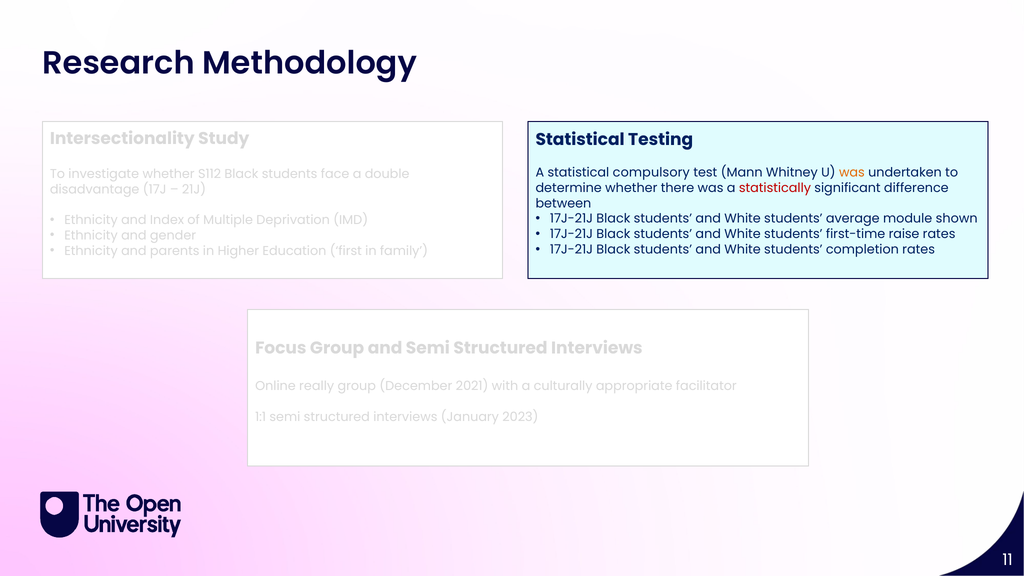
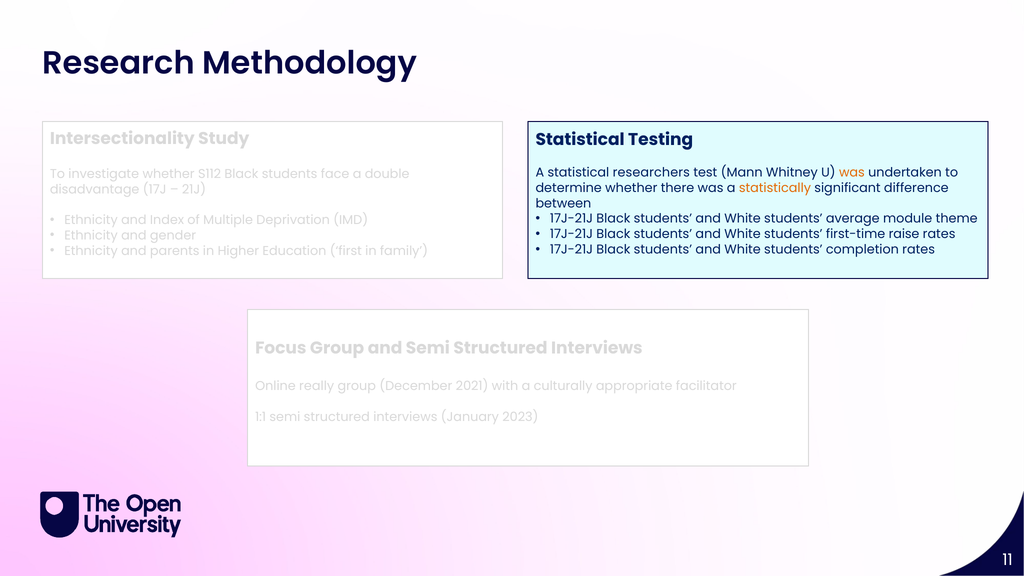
compulsory: compulsory -> researchers
statistically colour: red -> orange
shown: shown -> theme
